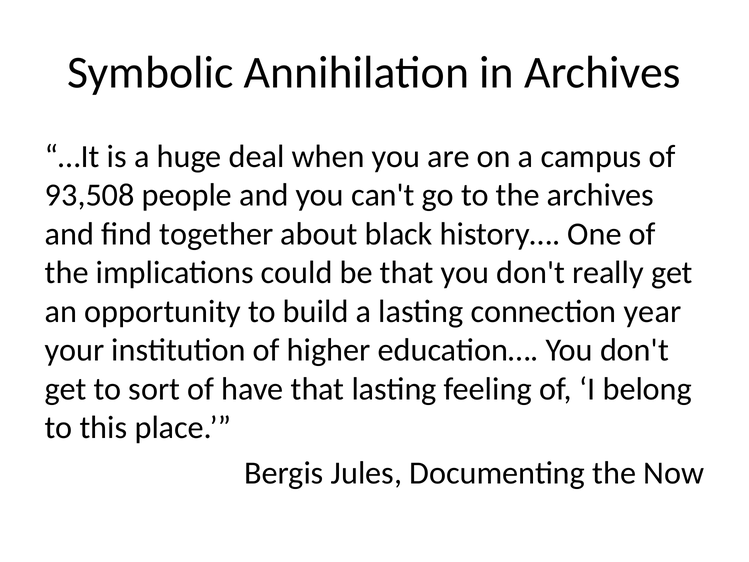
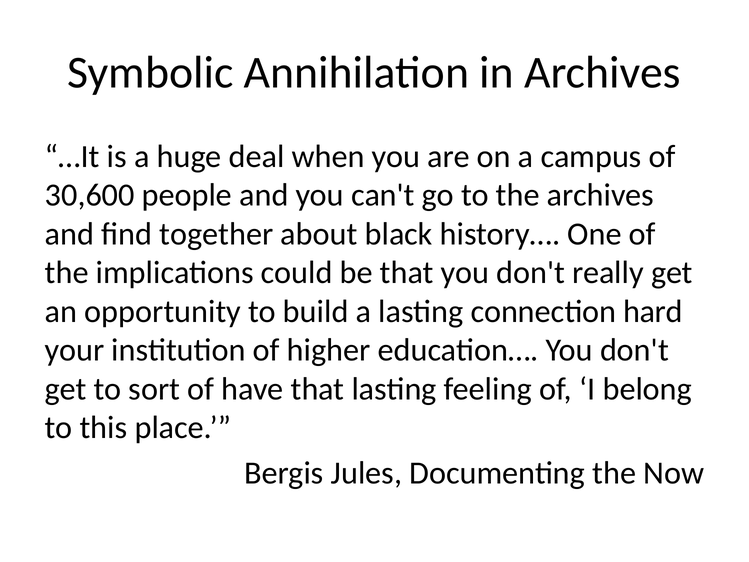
93,508: 93,508 -> 30,600
year: year -> hard
